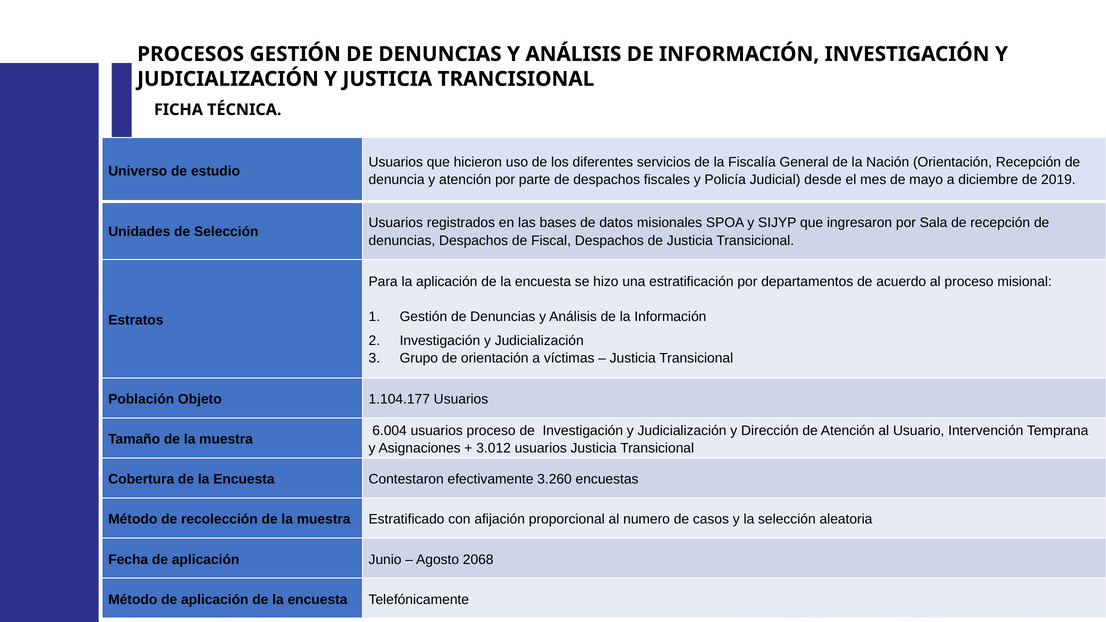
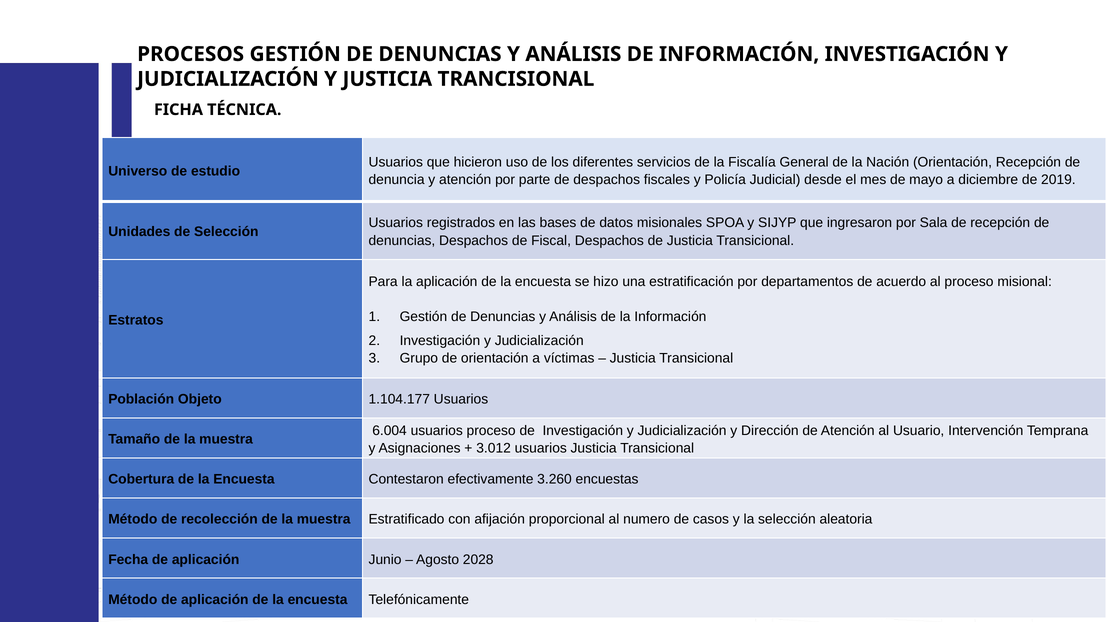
2068: 2068 -> 2028
